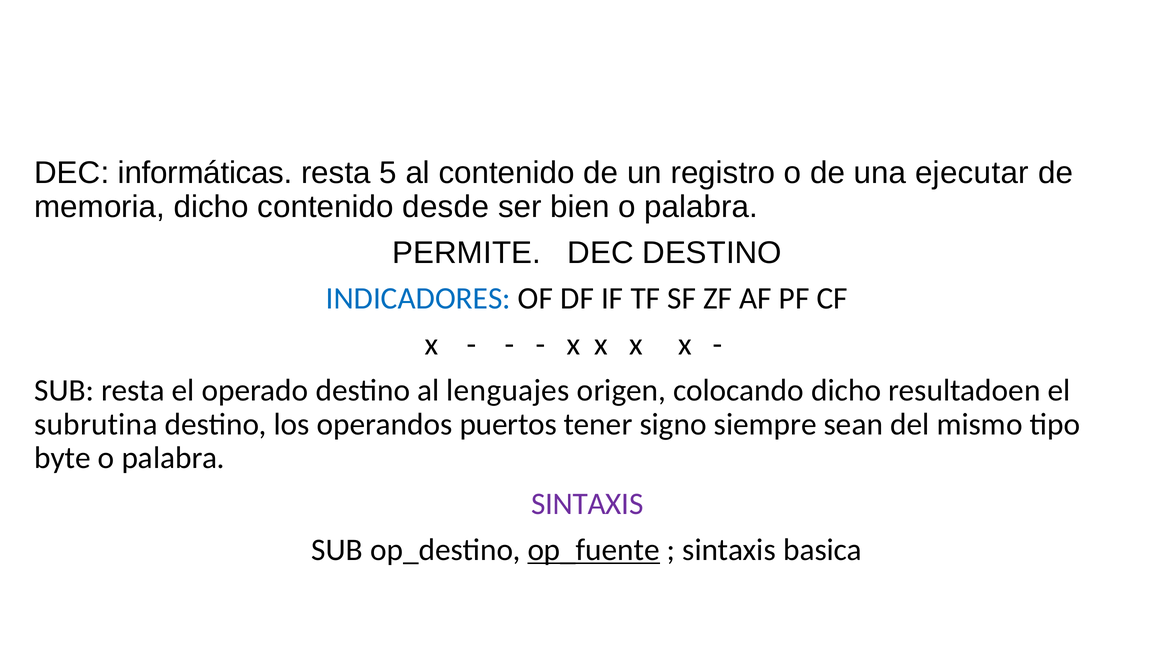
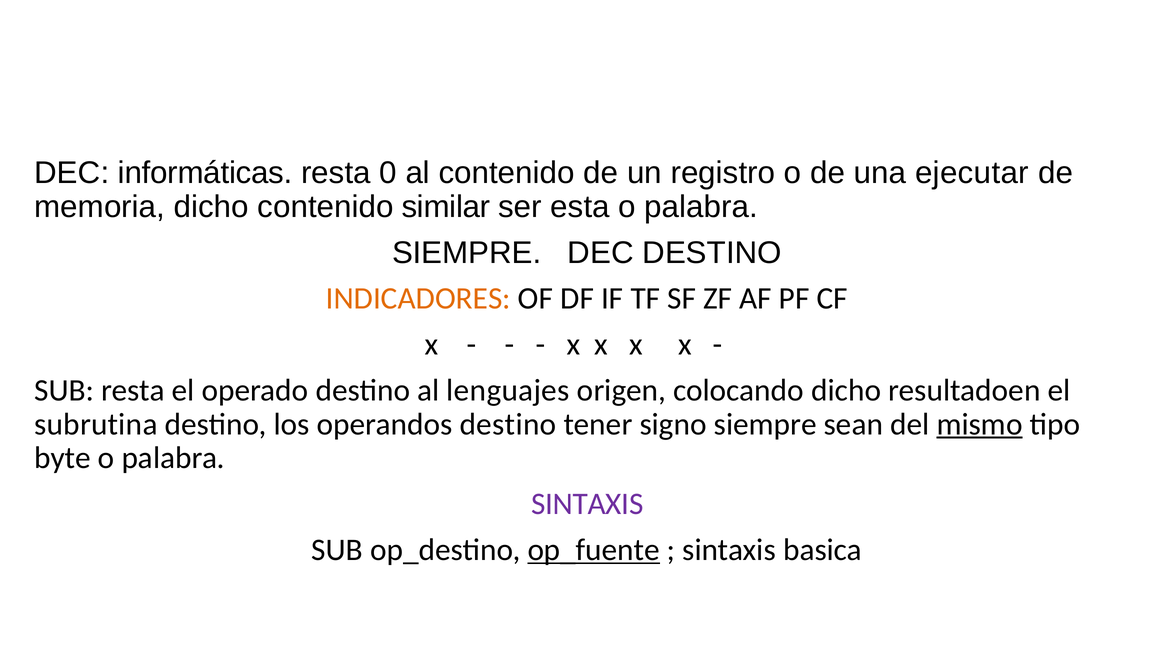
5: 5 -> 0
desde: desde -> similar
bien: bien -> esta
PERMITE at (467, 253): PERMITE -> SIEMPRE
INDICADORES colour: blue -> orange
operandos puertos: puertos -> destino
mismo underline: none -> present
